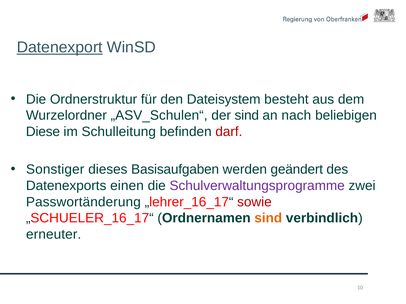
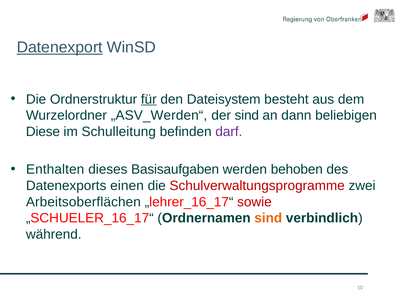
für underline: none -> present
„ASV_Schulen“: „ASV_Schulen“ -> „ASV_Werden“
nach: nach -> dann
darf colour: red -> purple
Sonstiger: Sonstiger -> Enthalten
geändert: geändert -> behoben
Schulverwaltungsprogramme colour: purple -> red
Passwortänderung: Passwortänderung -> Arbeitsoberflächen
erneuter: erneuter -> während
